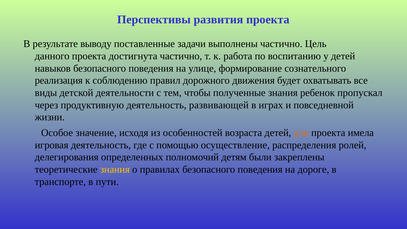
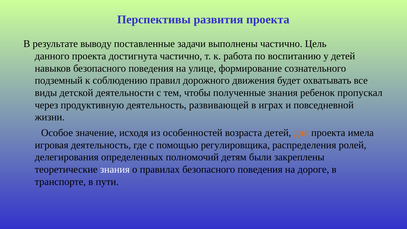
реализация: реализация -> подземный
осуществление: осуществление -> регулировщика
знания at (115, 169) colour: yellow -> white
